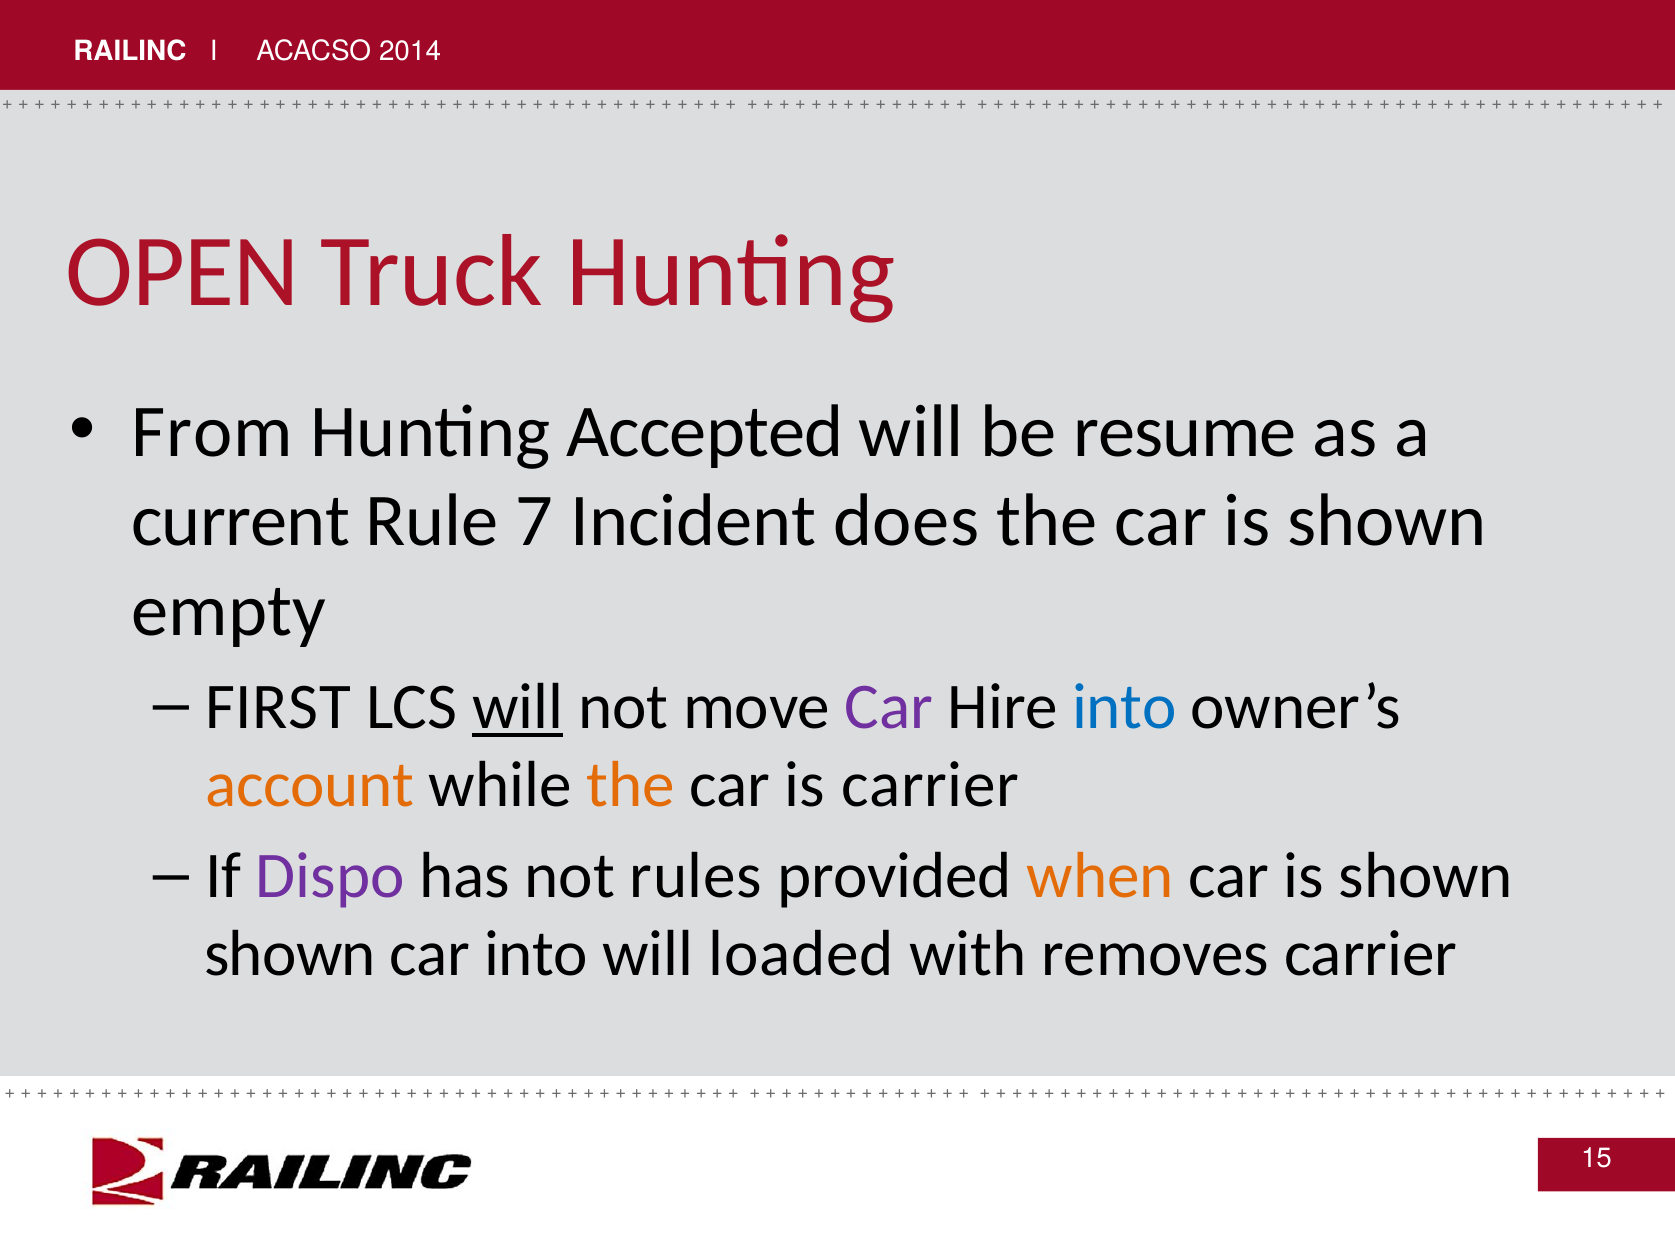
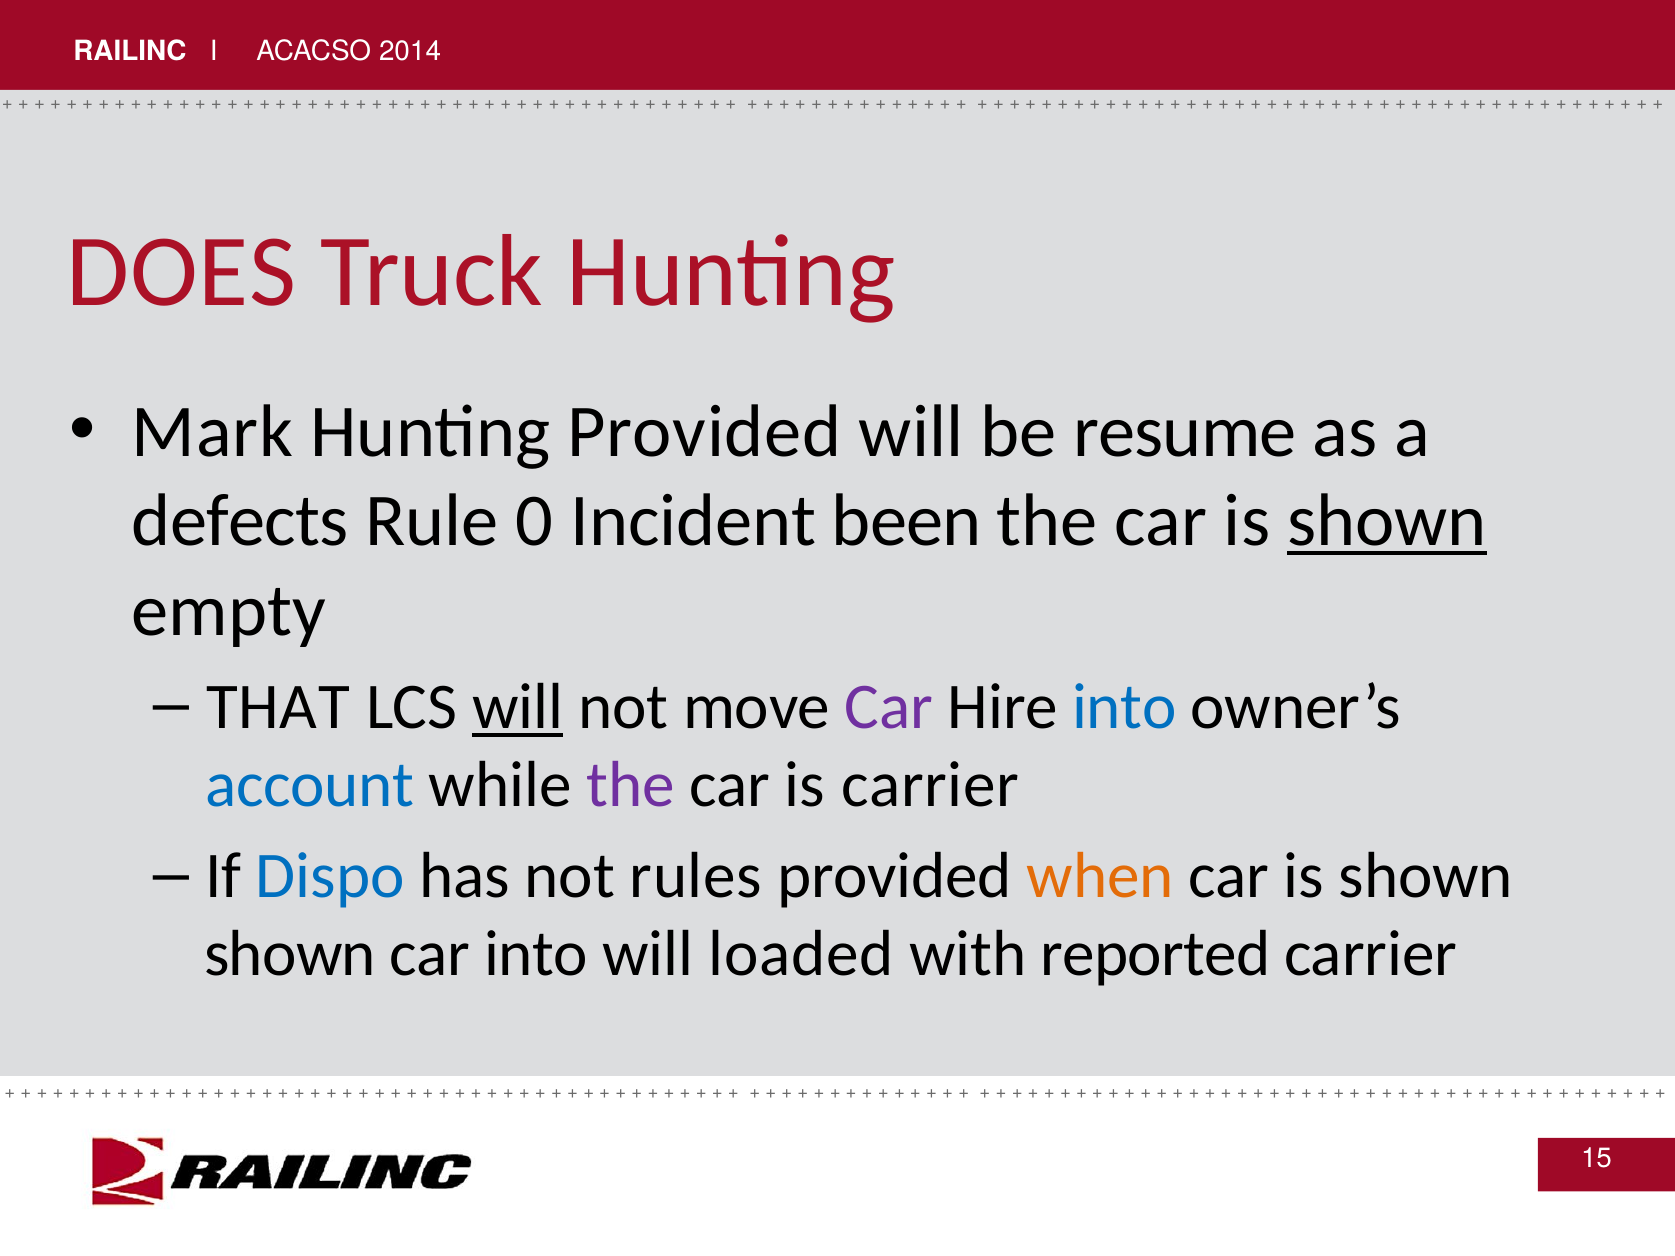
OPEN: OPEN -> DOES
From: From -> Mark
Hunting Accepted: Accepted -> Provided
current: current -> defects
7: 7 -> 0
does: does -> been
shown at (1387, 521) underline: none -> present
FIRST: FIRST -> THAT
account colour: orange -> blue
the at (631, 785) colour: orange -> purple
Dispo colour: purple -> blue
removes: removes -> reported
